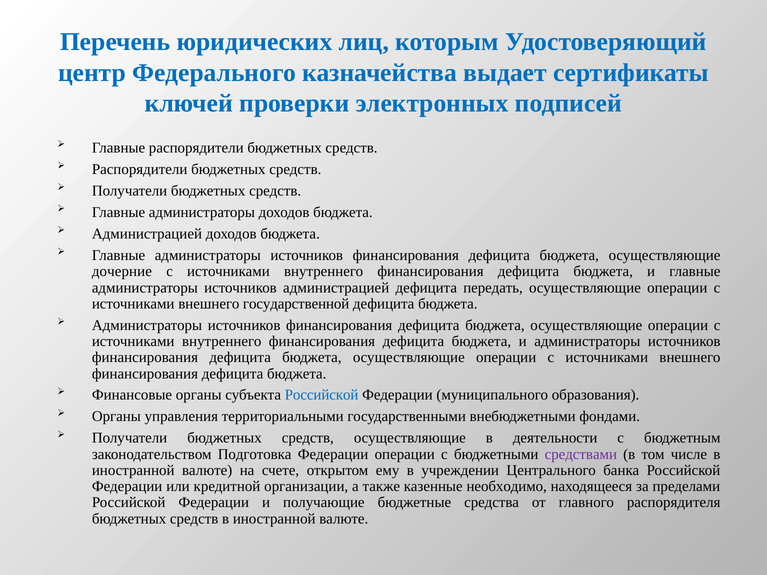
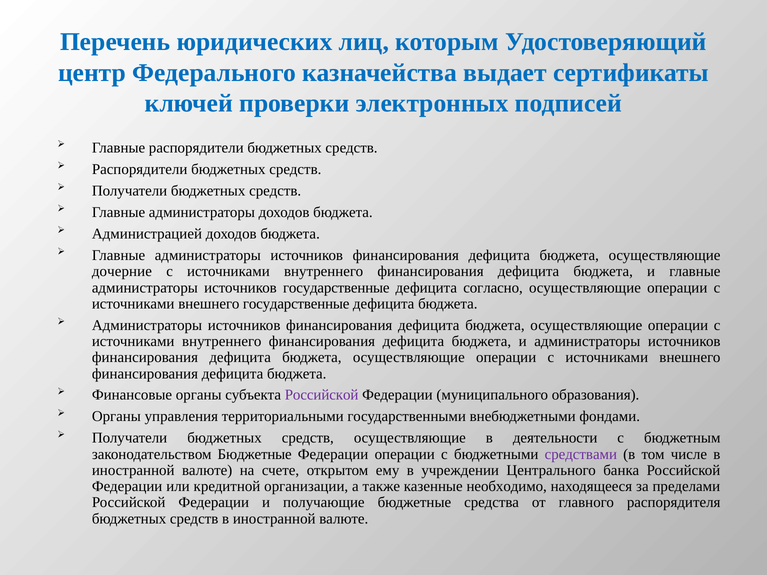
источников администрацией: администрацией -> государственные
передать: передать -> согласно
внешнего государственной: государственной -> государственные
Российской at (322, 395) colour: blue -> purple
законодательством Подготовка: Подготовка -> Бюджетные
